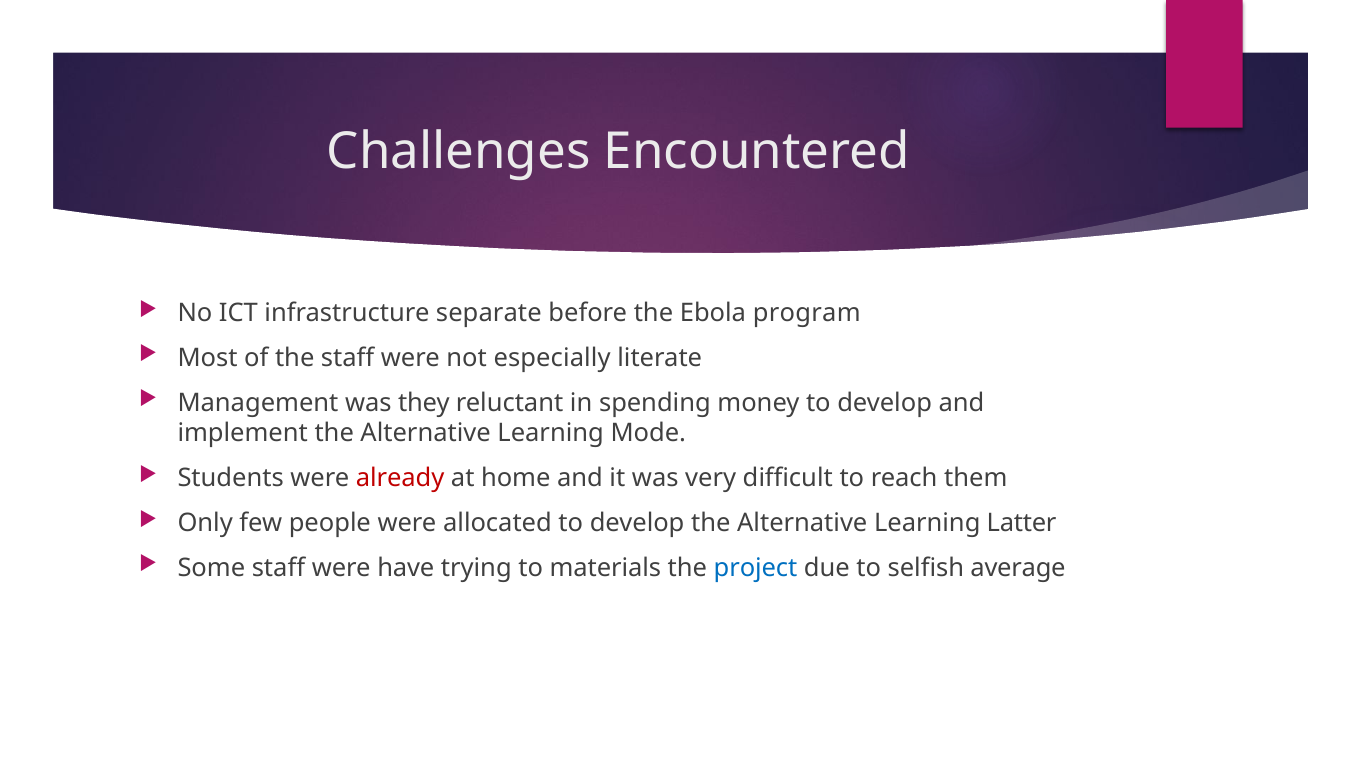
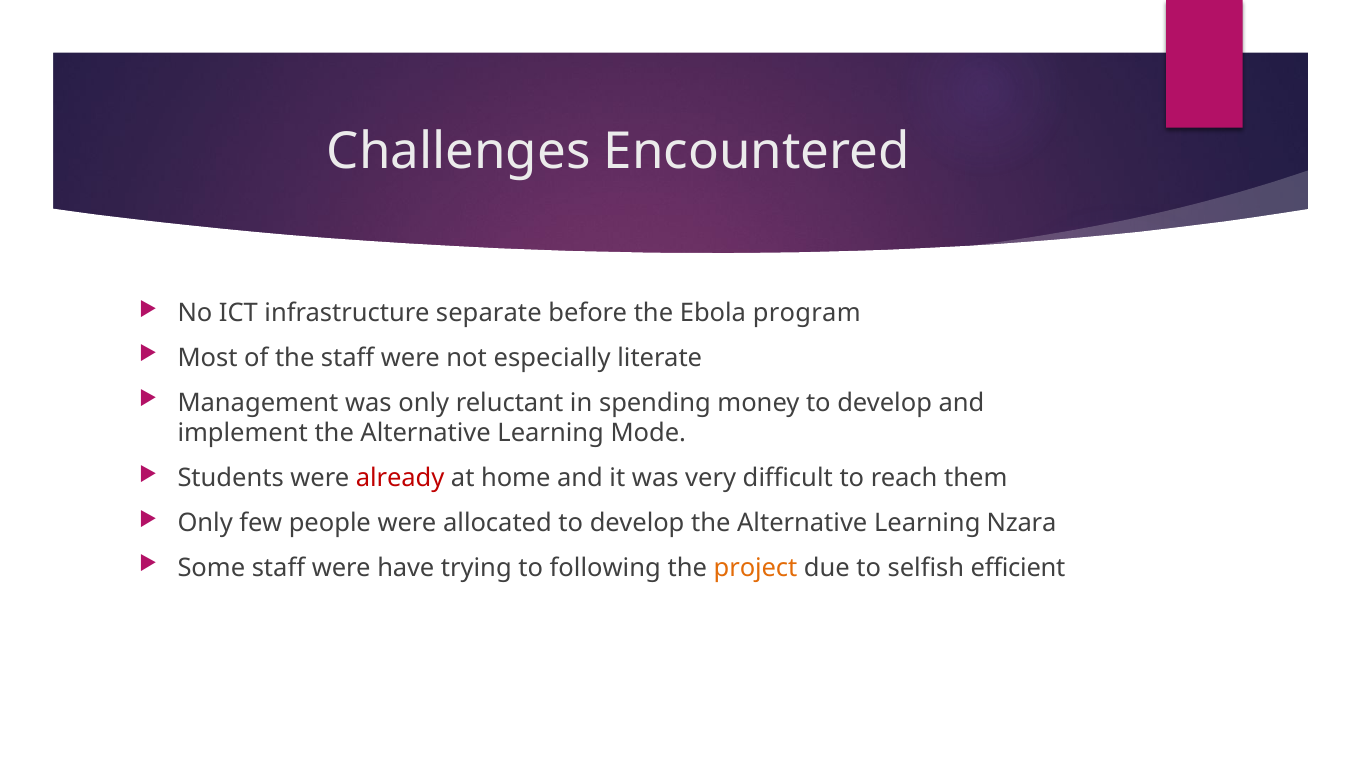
was they: they -> only
Latter: Latter -> Nzara
materials: materials -> following
project colour: blue -> orange
average: average -> efficient
